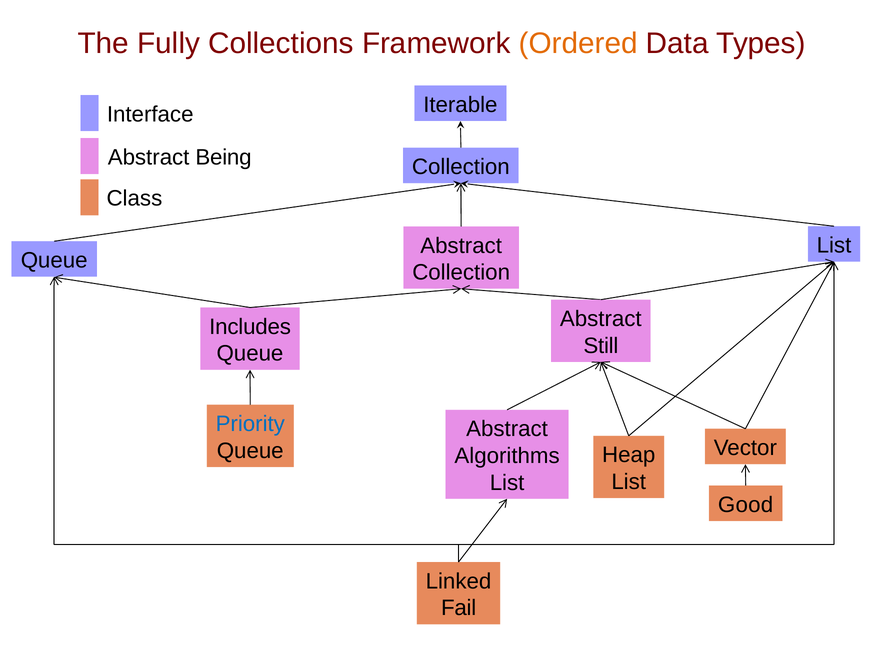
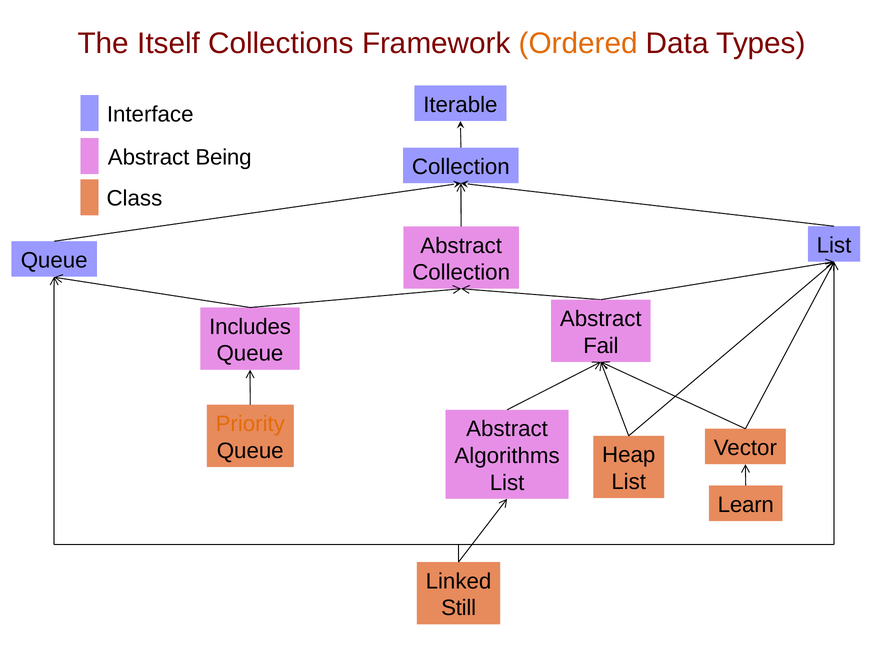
Fully: Fully -> Itself
Still: Still -> Fail
Priority colour: blue -> orange
Good: Good -> Learn
Fail: Fail -> Still
